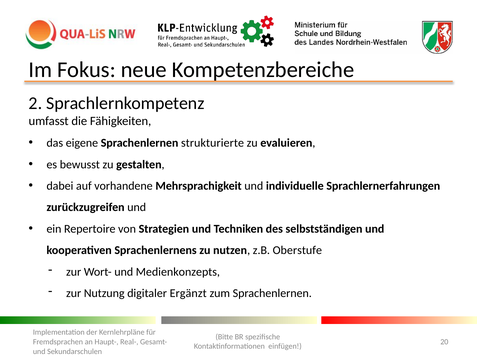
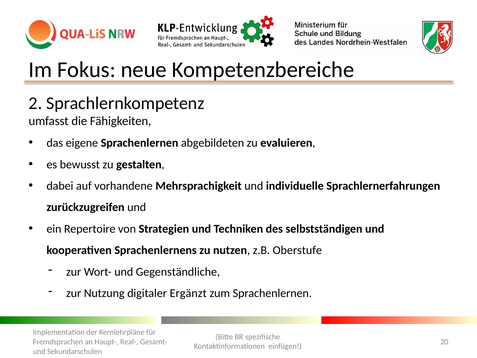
strukturierte: strukturierte -> abgebildeten
Medienkonzepts: Medienkonzepts -> Gegenständliche
